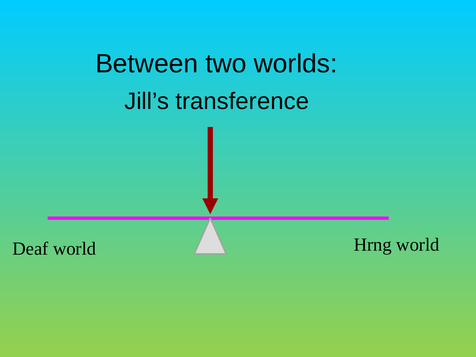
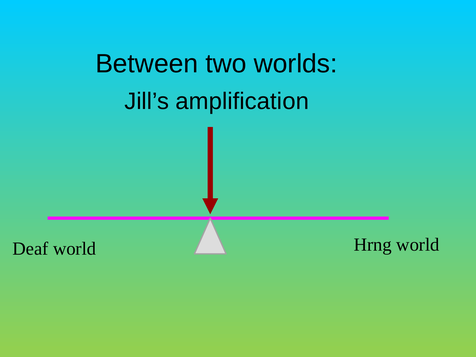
transference: transference -> amplification
